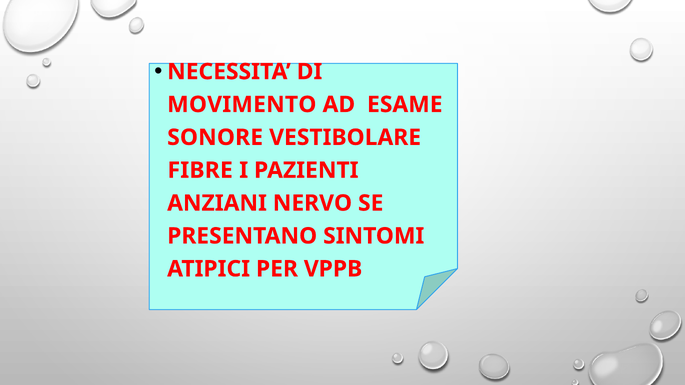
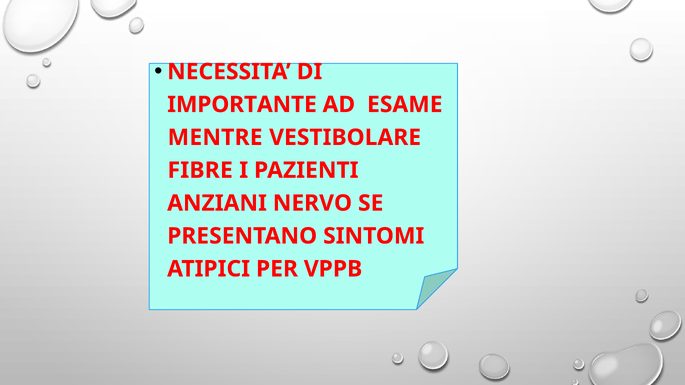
MOVIMENTO: MOVIMENTO -> IMPORTANTE
SONORE: SONORE -> MENTRE
